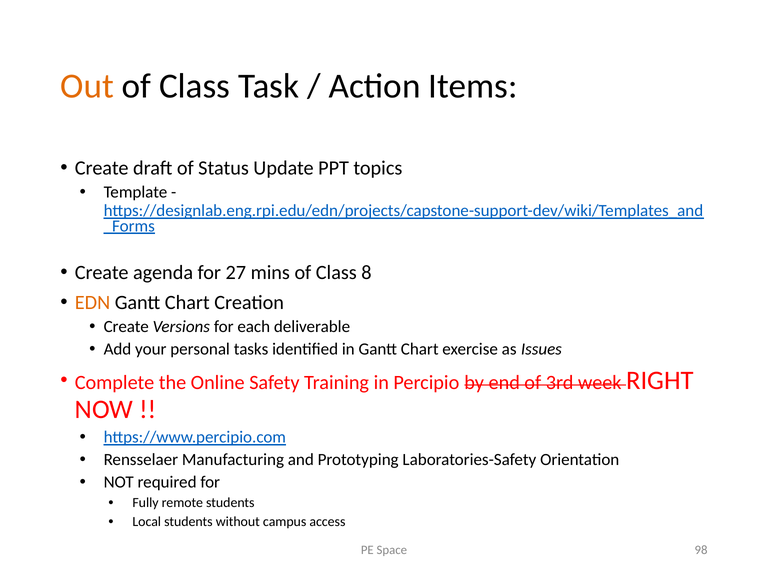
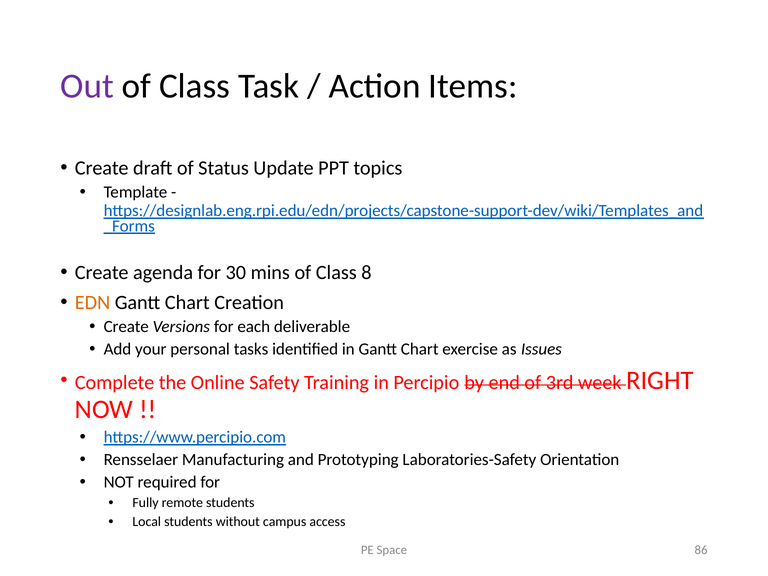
Out colour: orange -> purple
27: 27 -> 30
98: 98 -> 86
